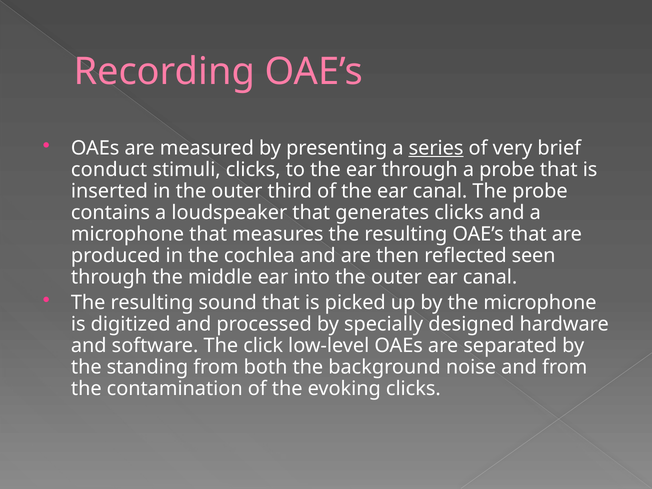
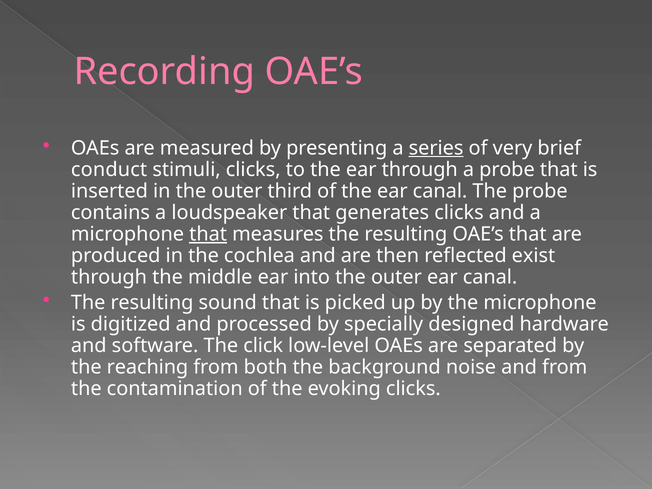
that at (208, 234) underline: none -> present
seen: seen -> exist
standing: standing -> reaching
